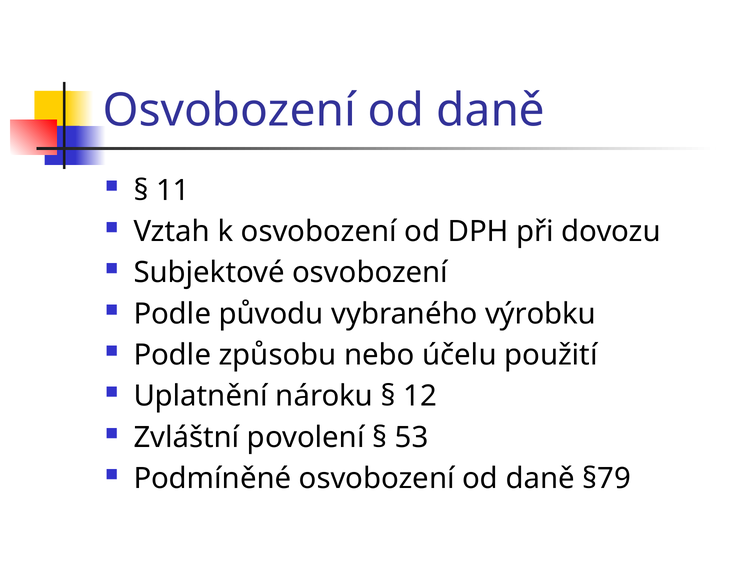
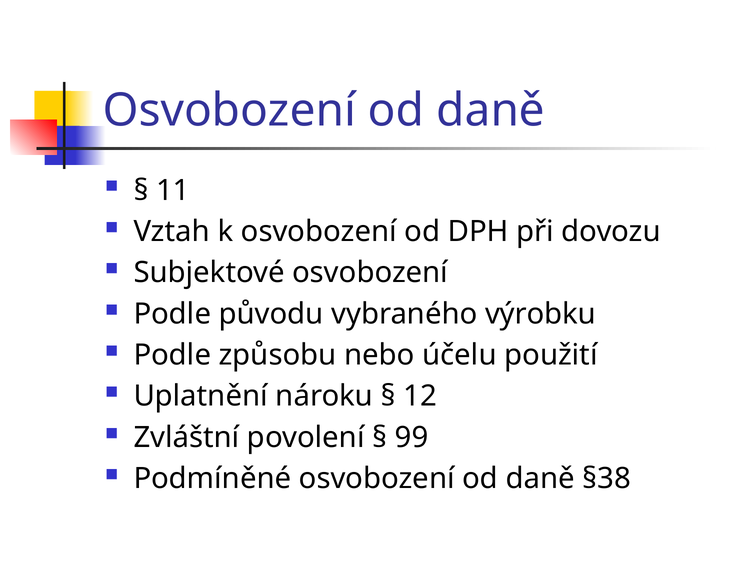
53: 53 -> 99
§79: §79 -> §38
